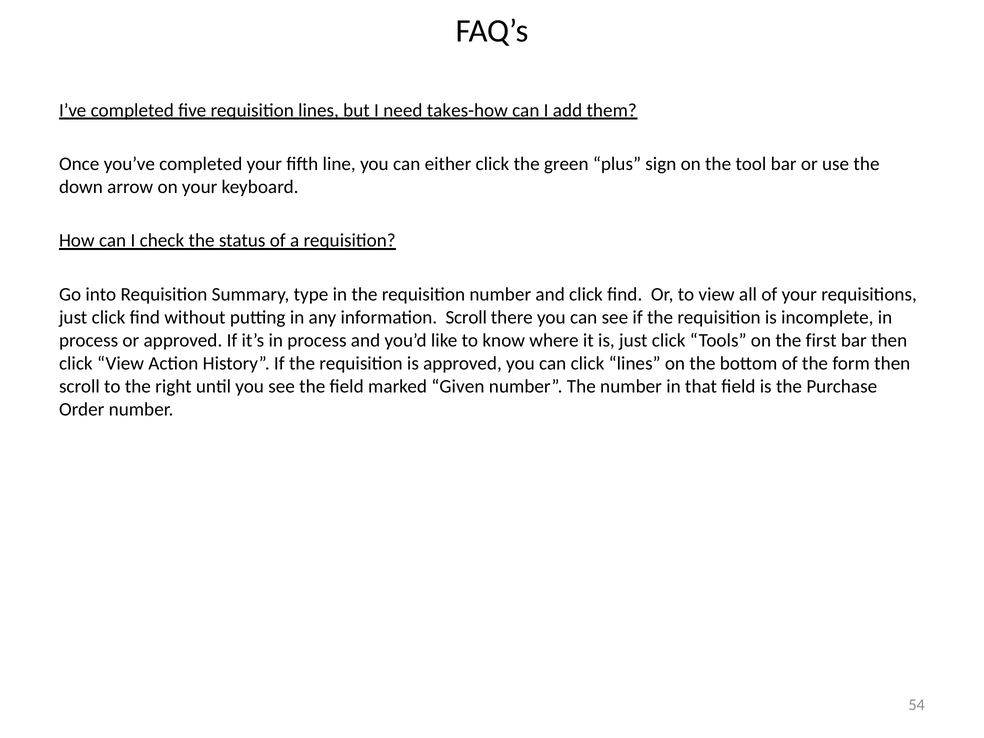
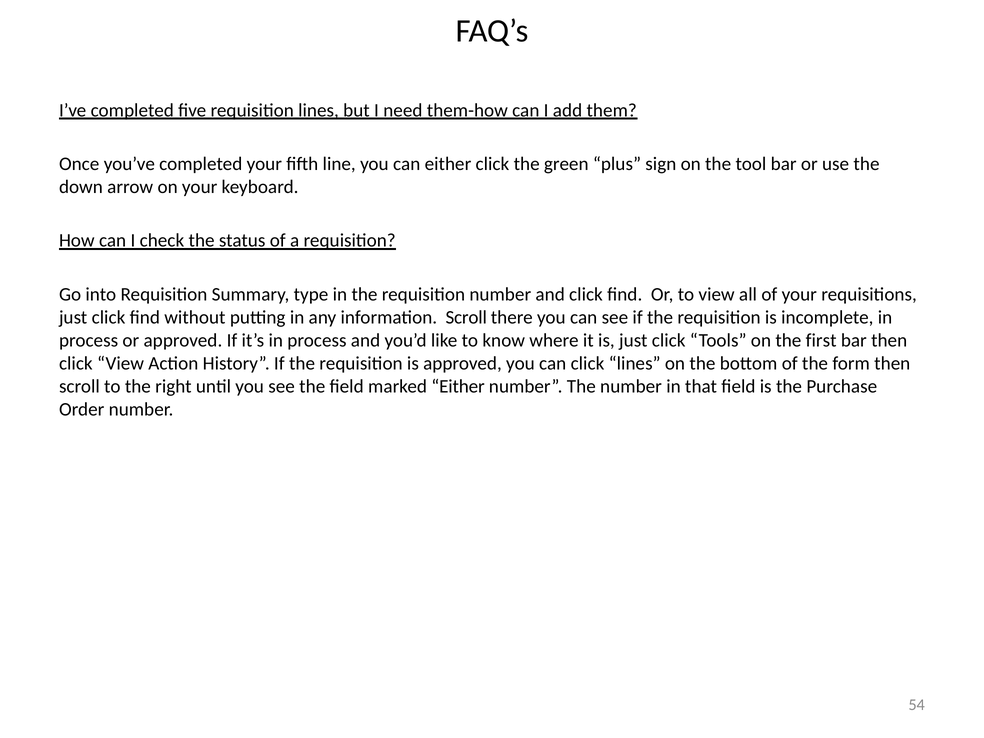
takes-how: takes-how -> them-how
marked Given: Given -> Either
